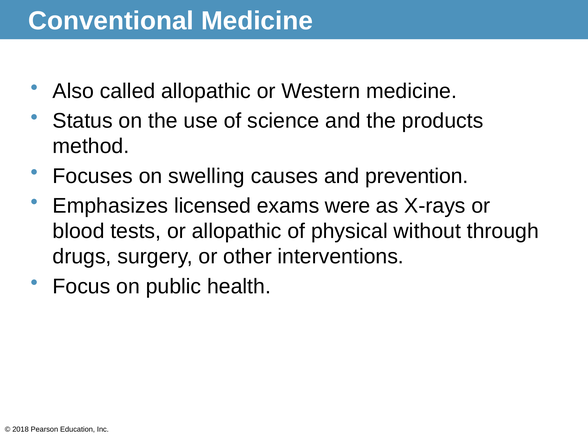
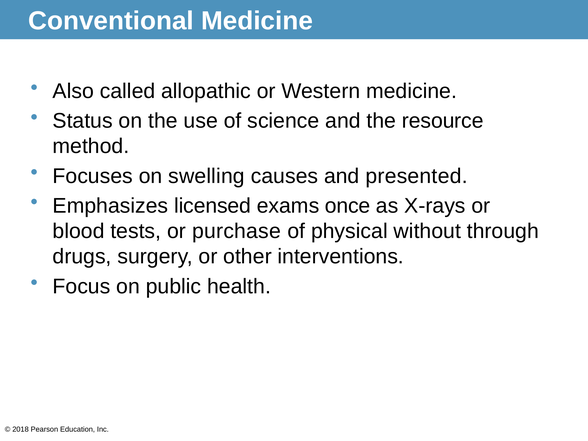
products: products -> resource
prevention: prevention -> presented
were: were -> once
or allopathic: allopathic -> purchase
